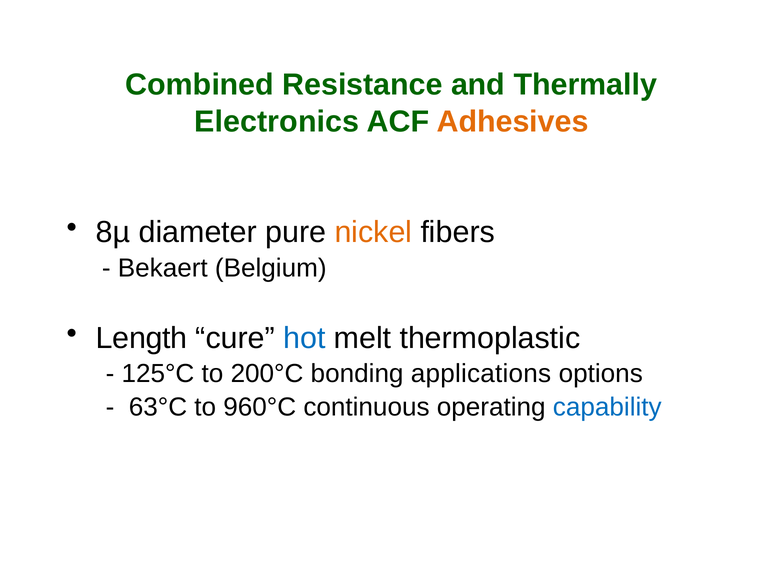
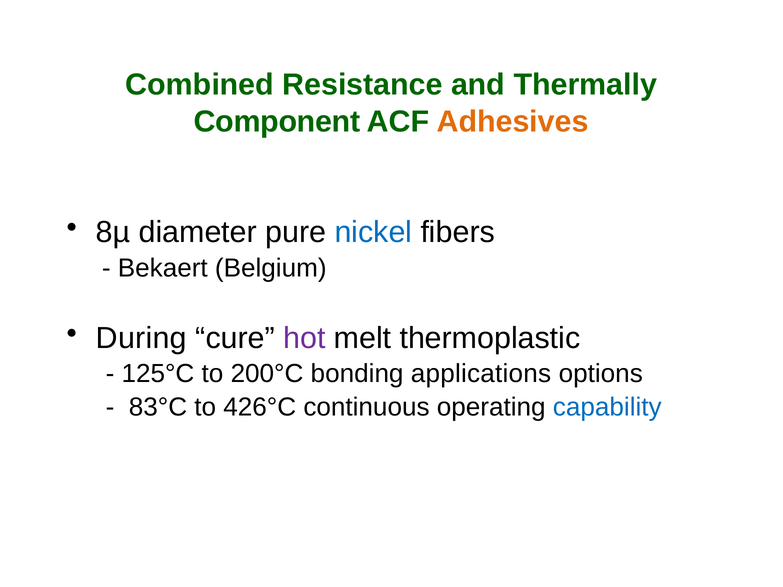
Electronics: Electronics -> Component
nickel colour: orange -> blue
Length: Length -> During
hot colour: blue -> purple
63°C: 63°C -> 83°C
960°C: 960°C -> 426°C
